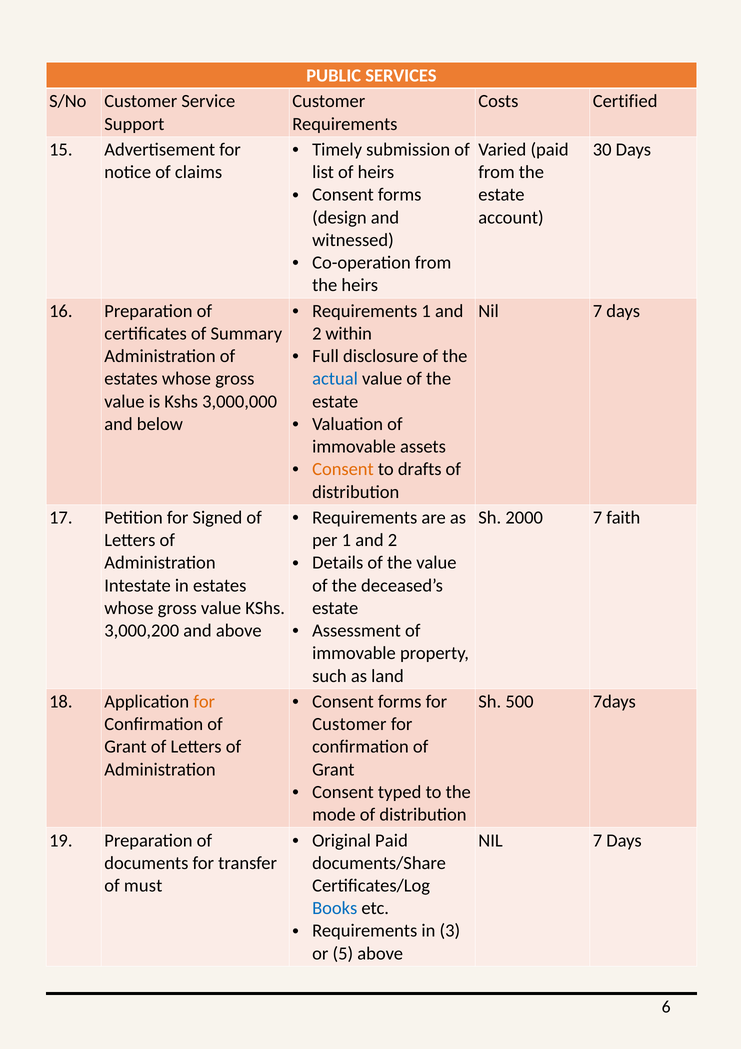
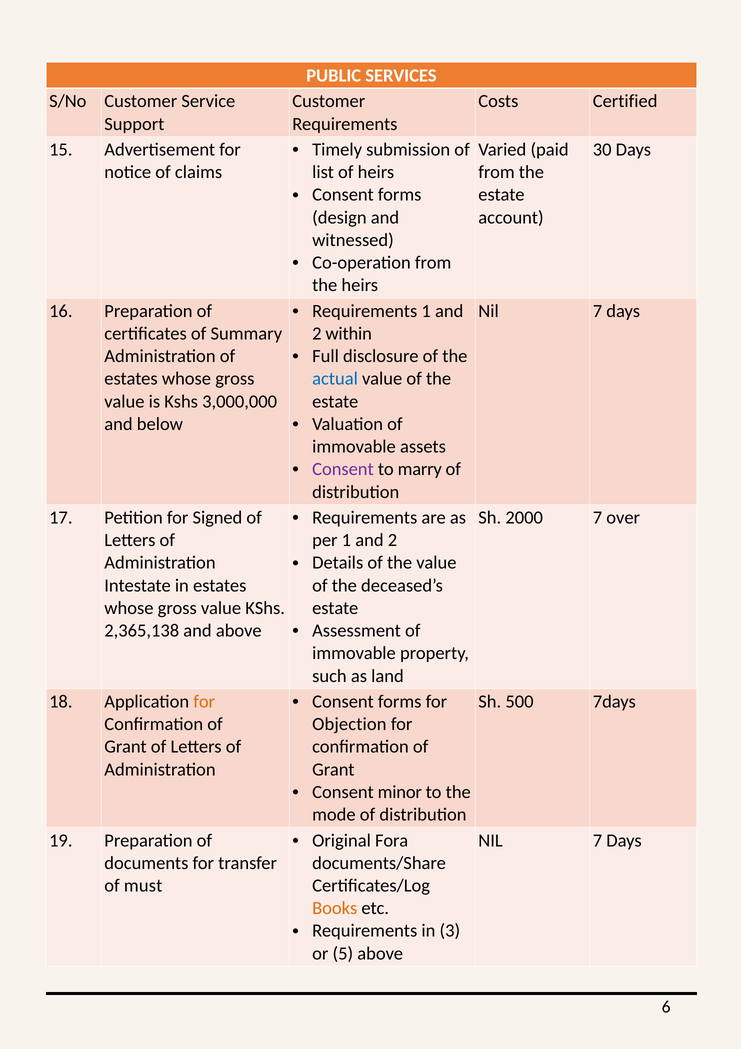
Consent at (343, 469) colour: orange -> purple
drafts: drafts -> marry
faith: faith -> over
3,000,200: 3,000,200 -> 2,365,138
Customer at (349, 724): Customer -> Objection
typed: typed -> minor
Original Paid: Paid -> Fora
Books colour: blue -> orange
